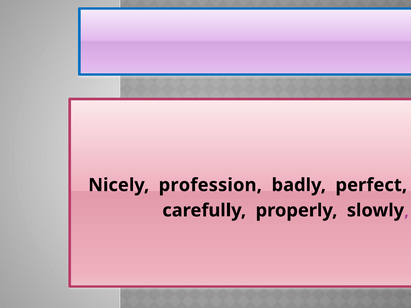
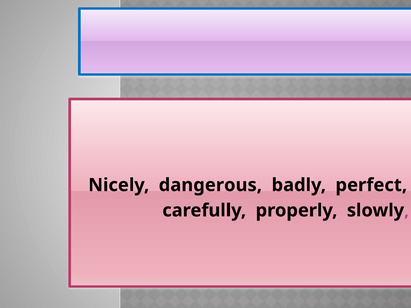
profession: profession -> dangerous
